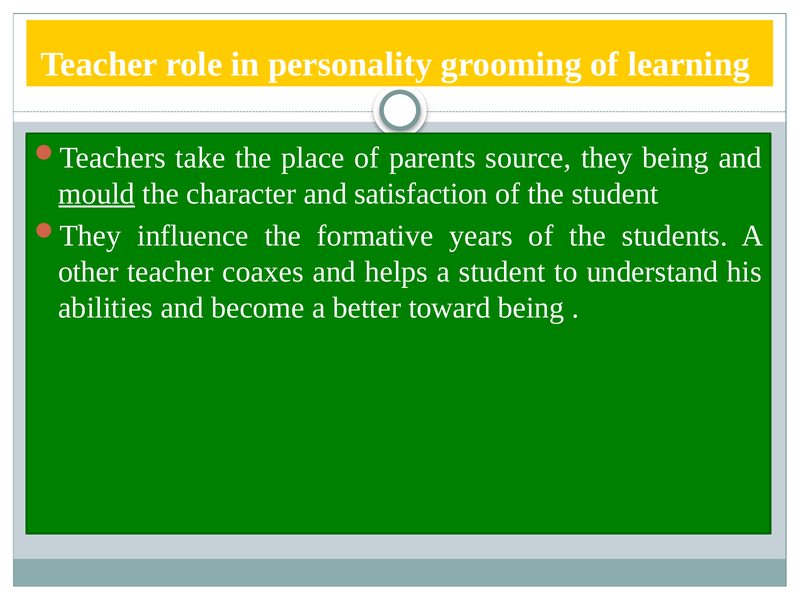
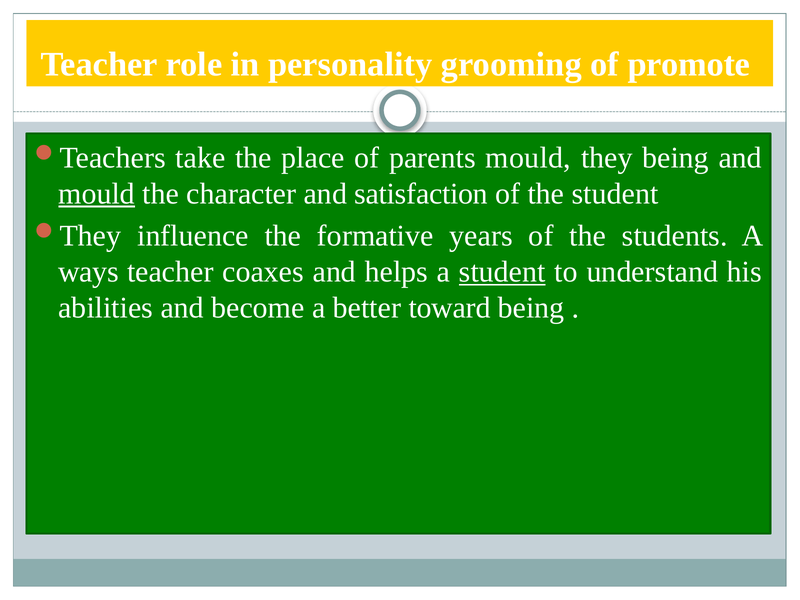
learning: learning -> promote
parents source: source -> mould
other: other -> ways
student at (502, 272) underline: none -> present
